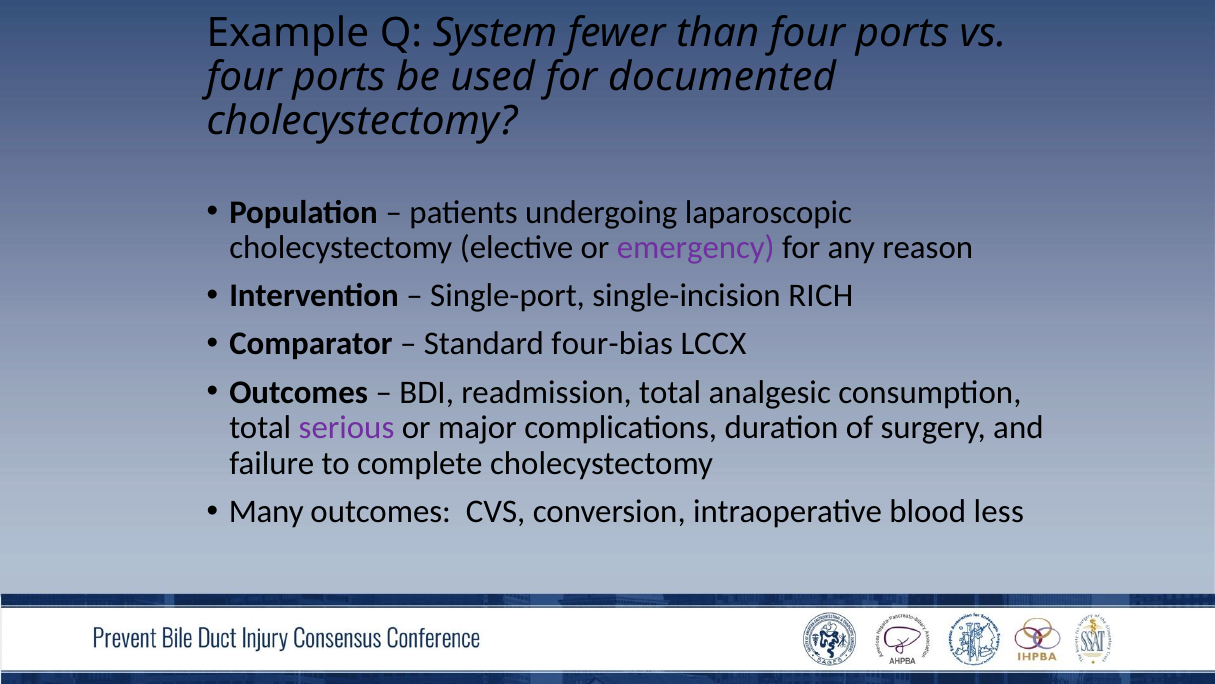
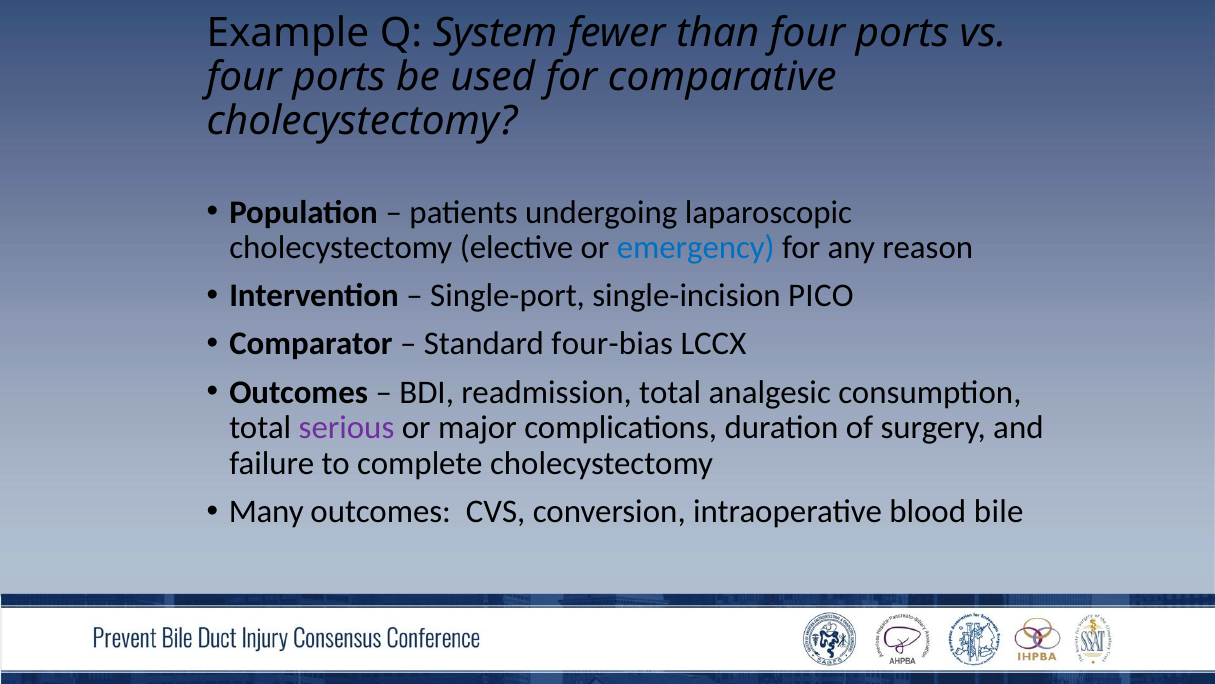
documented: documented -> comparative
emergency colour: purple -> blue
RICH: RICH -> PICO
less: less -> bile
